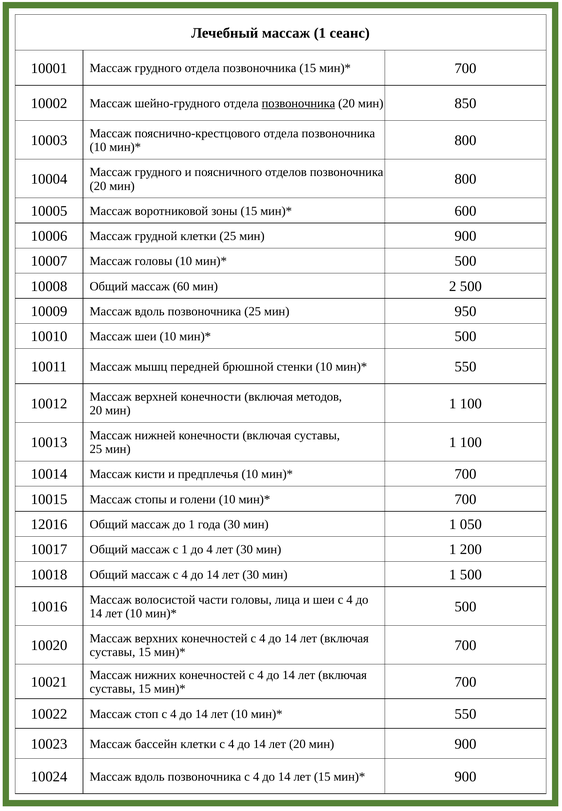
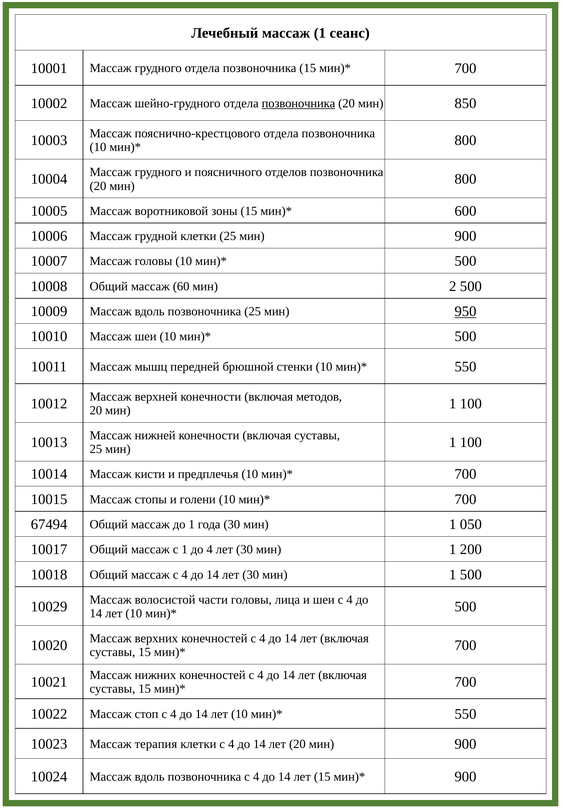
950 underline: none -> present
12016: 12016 -> 67494
10016: 10016 -> 10029
бассейн: бассейн -> терапия
